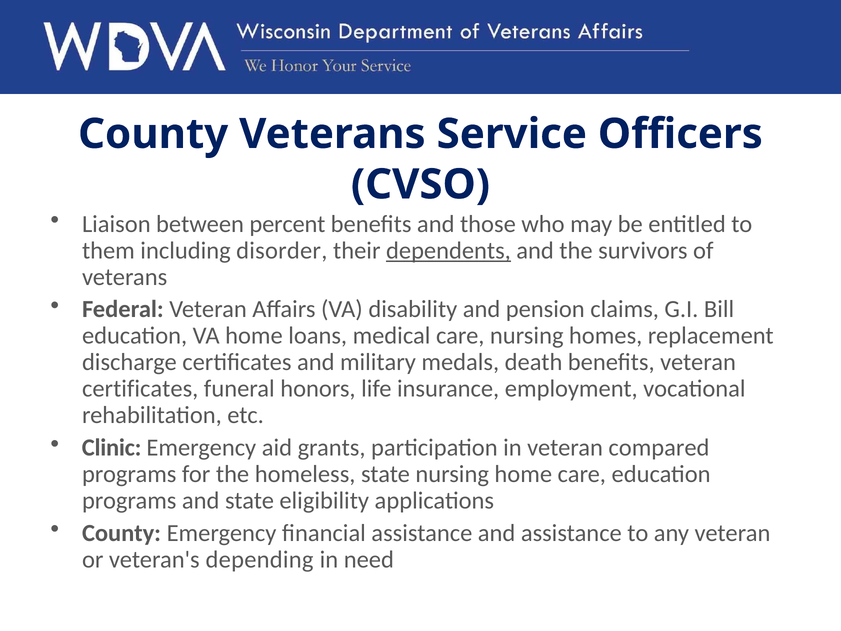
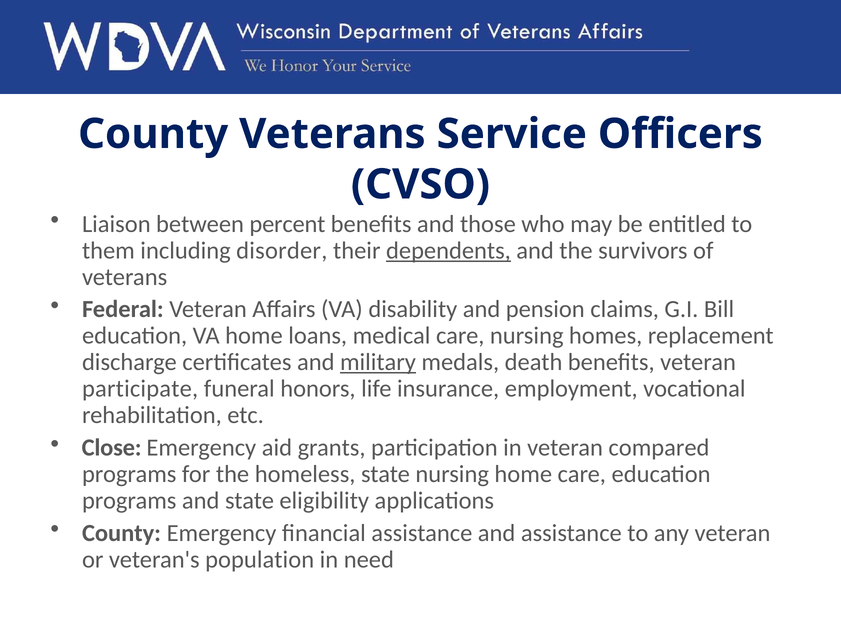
military underline: none -> present
certificates at (140, 389): certificates -> participate
Clinic: Clinic -> Close
depending: depending -> population
